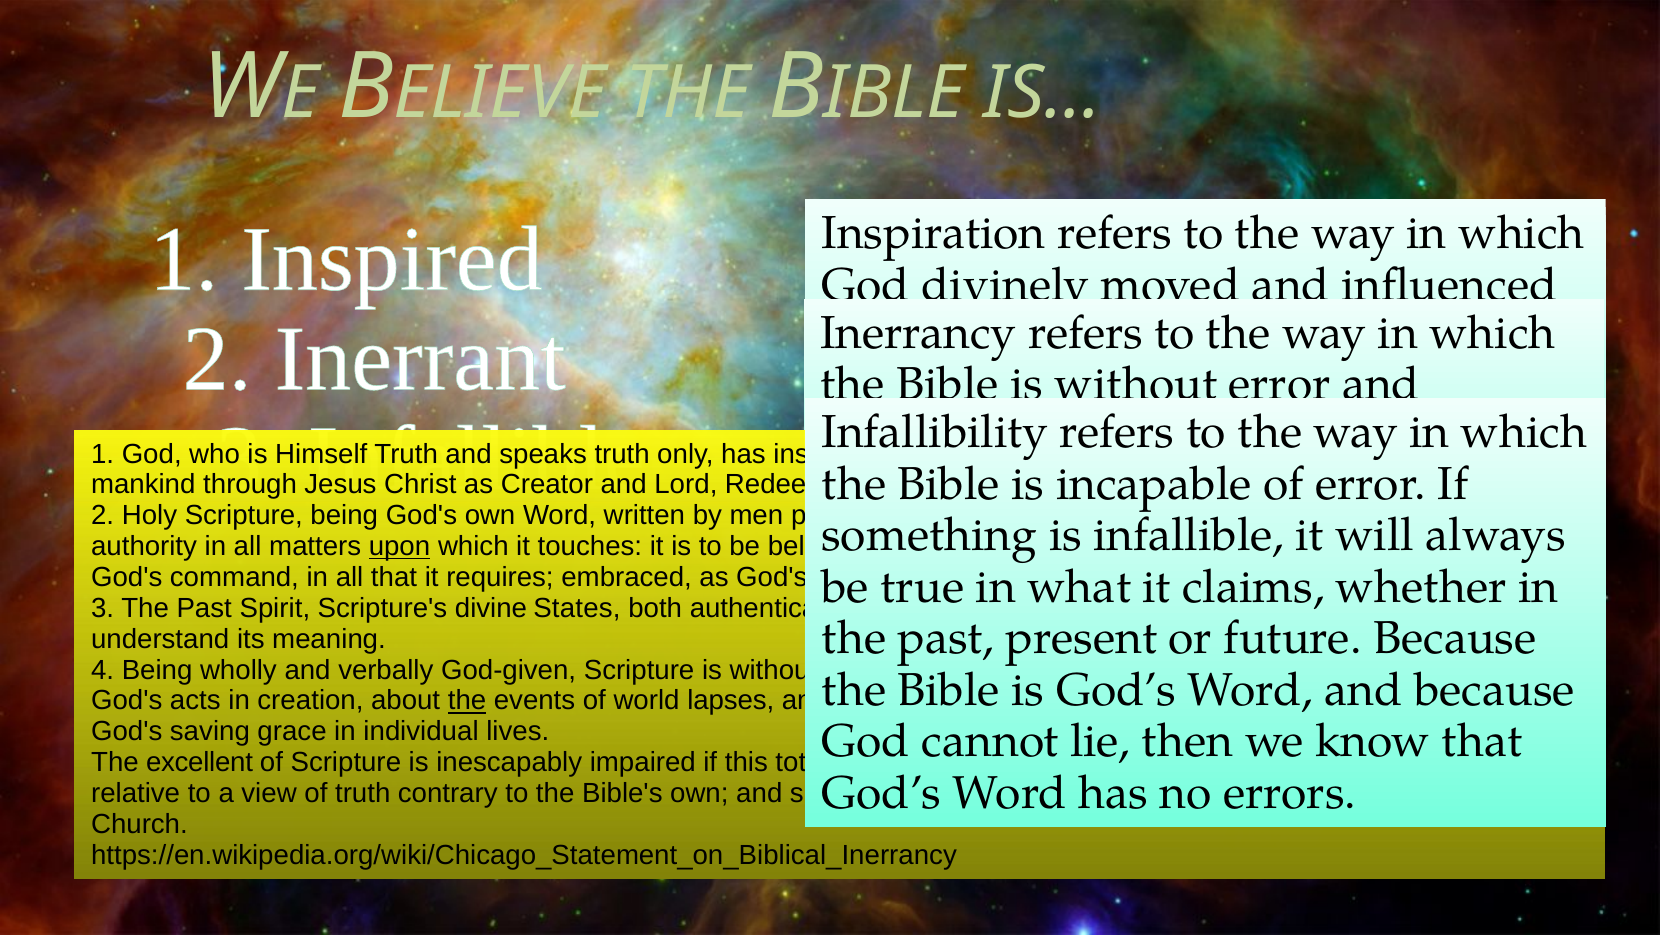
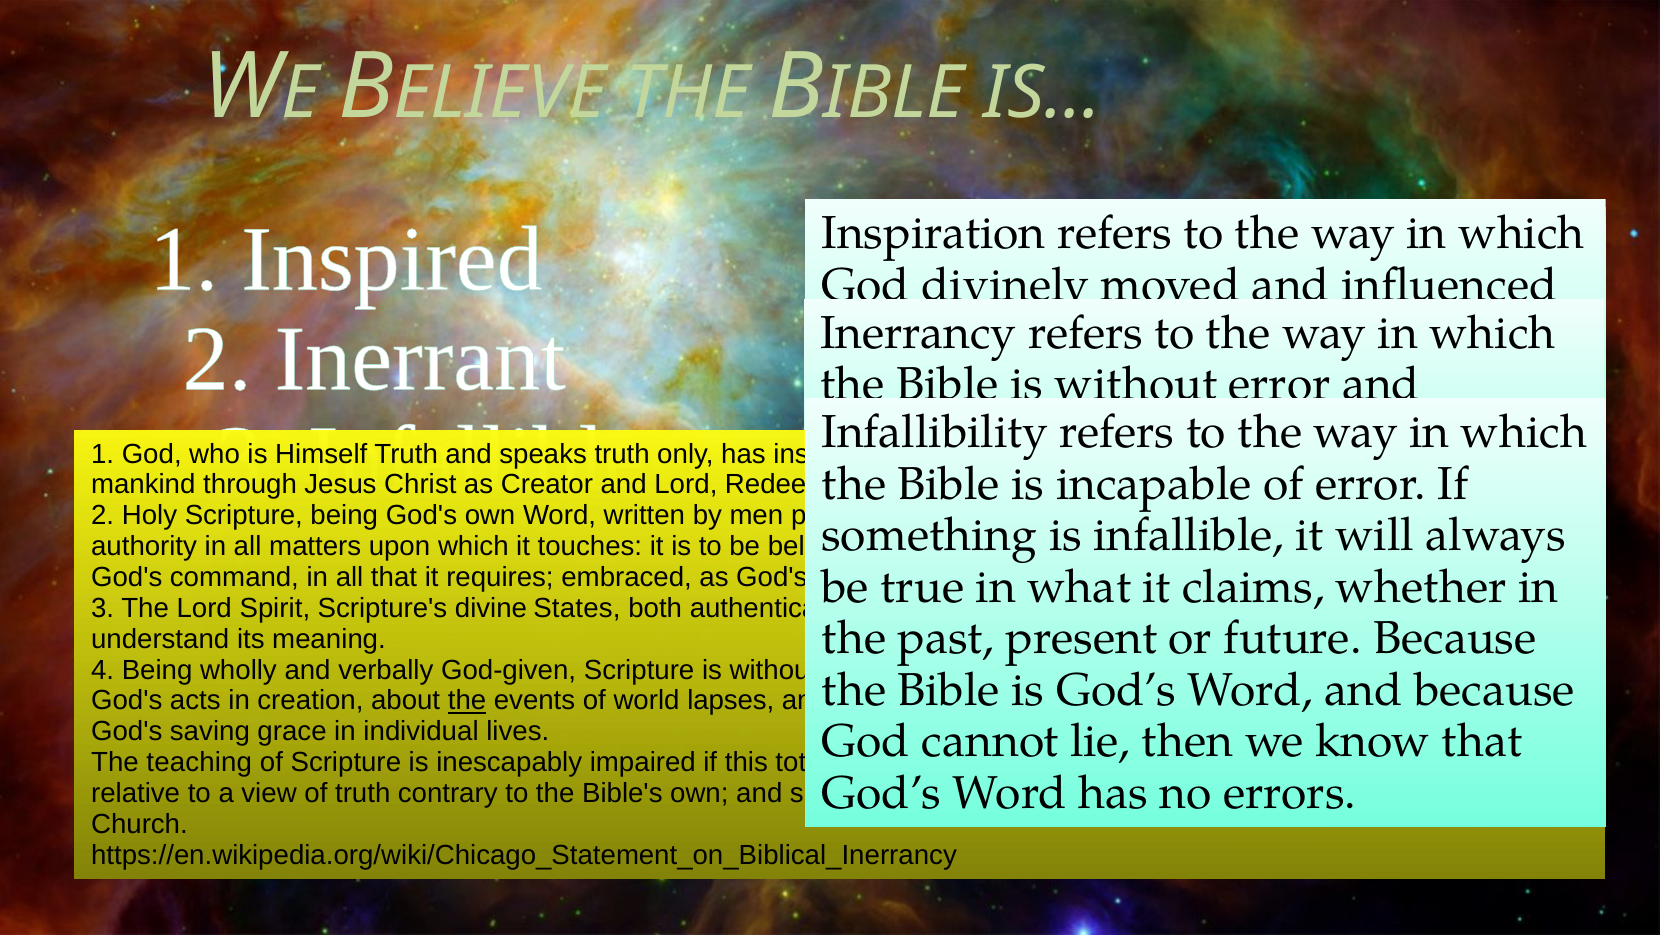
upon underline: present -> none
3 The Past: Past -> Lord
The excellent: excellent -> teaching
